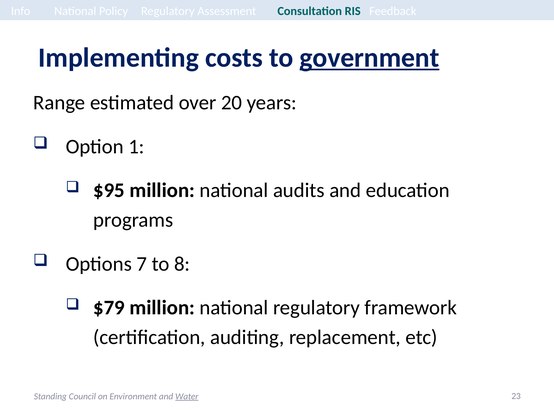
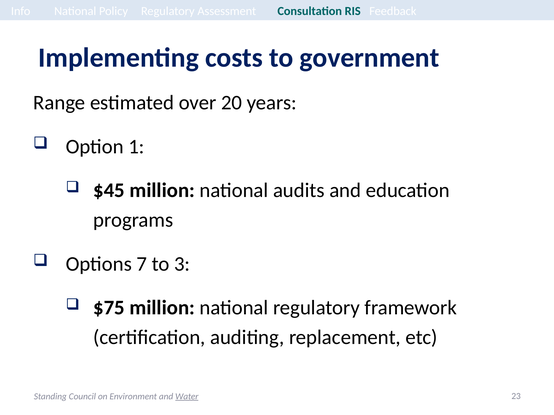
government underline: present -> none
$95: $95 -> $45
8: 8 -> 3
$79: $79 -> $75
